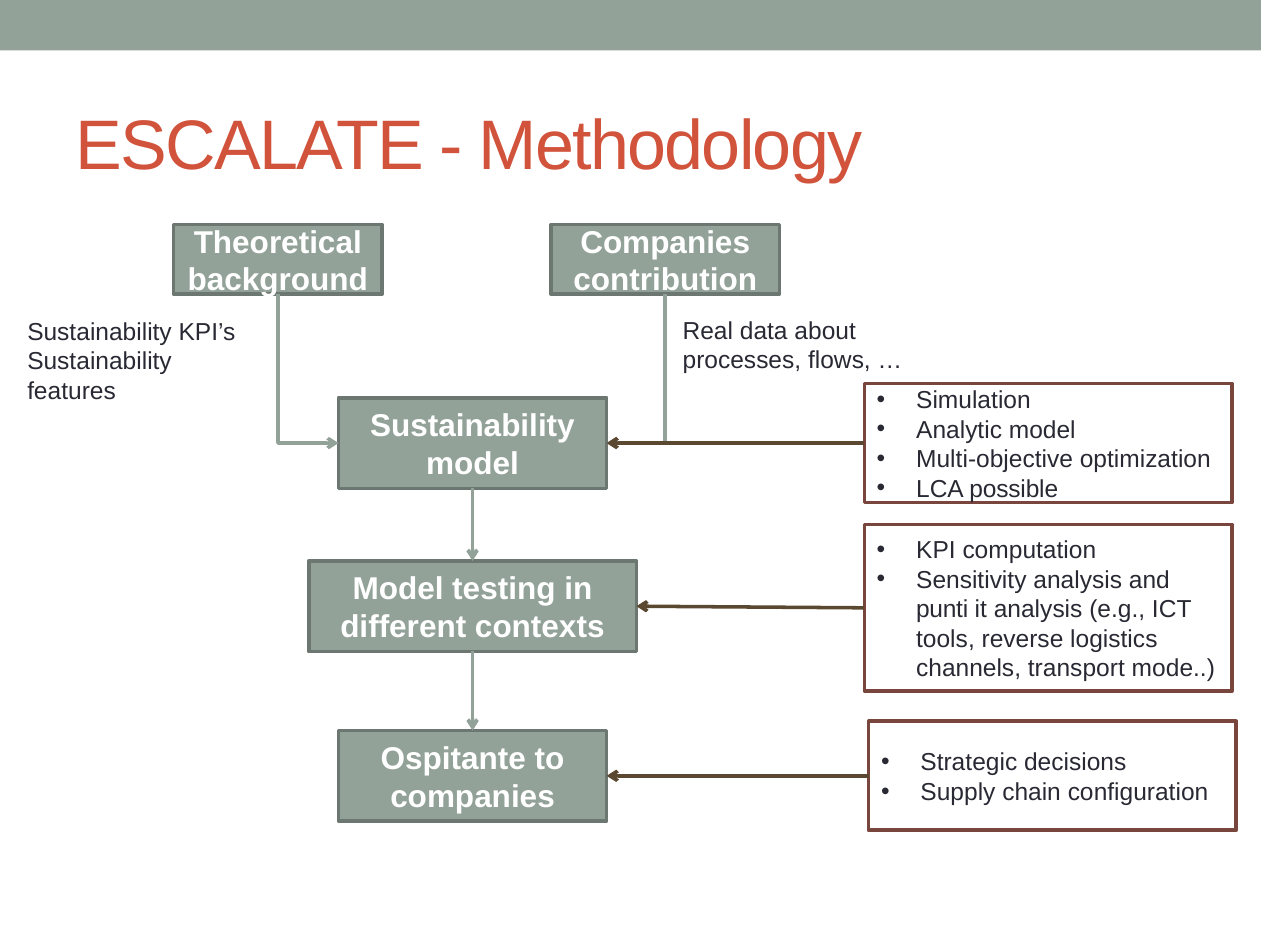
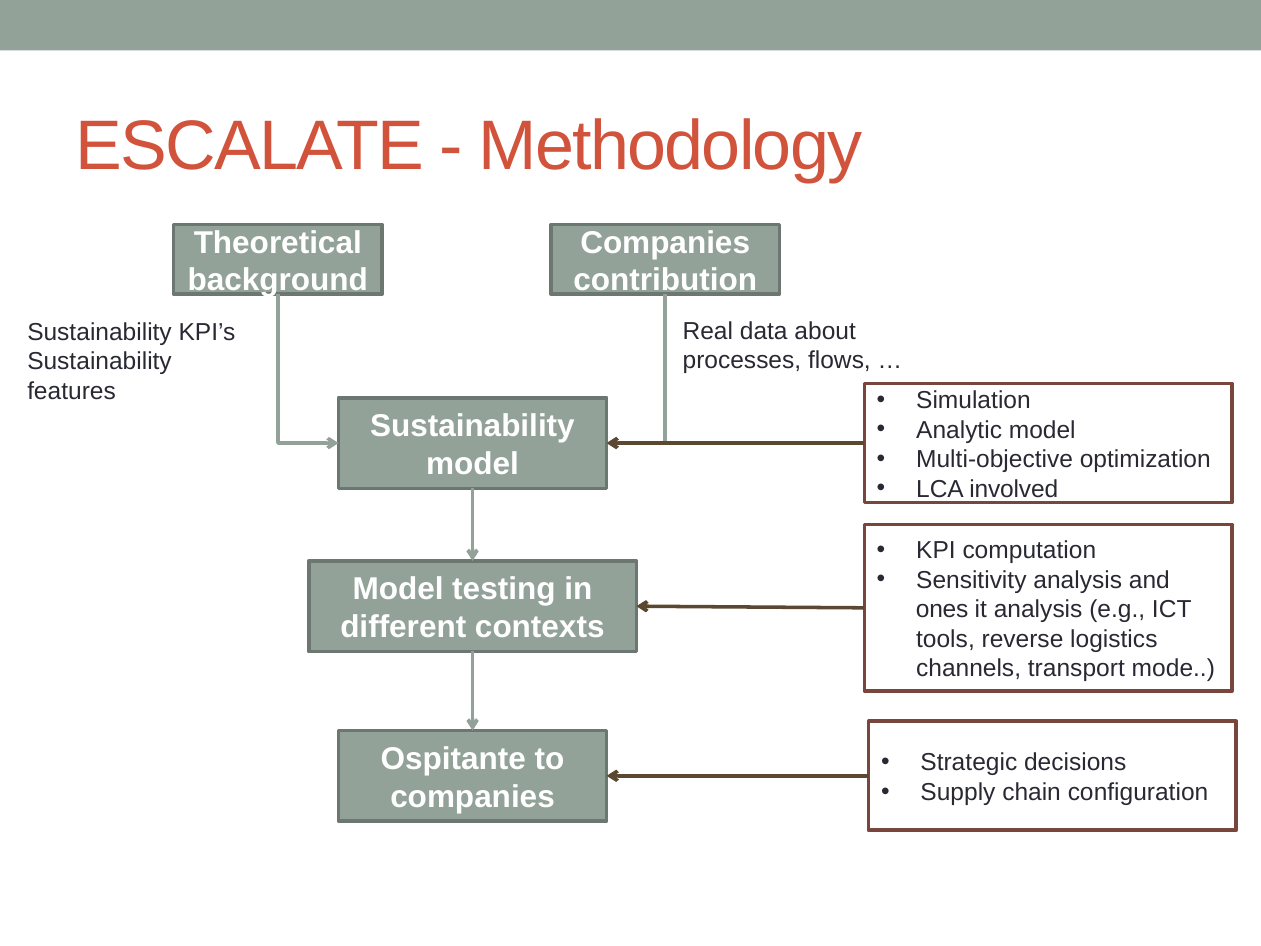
possible: possible -> involved
punti: punti -> ones
